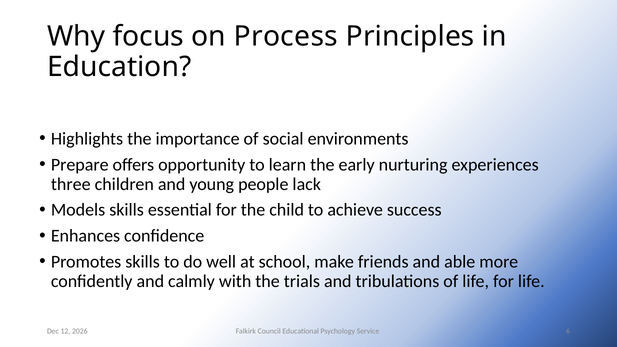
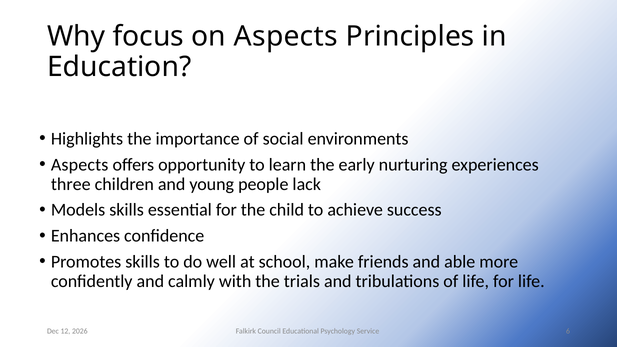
on Process: Process -> Aspects
Prepare at (80, 165): Prepare -> Aspects
